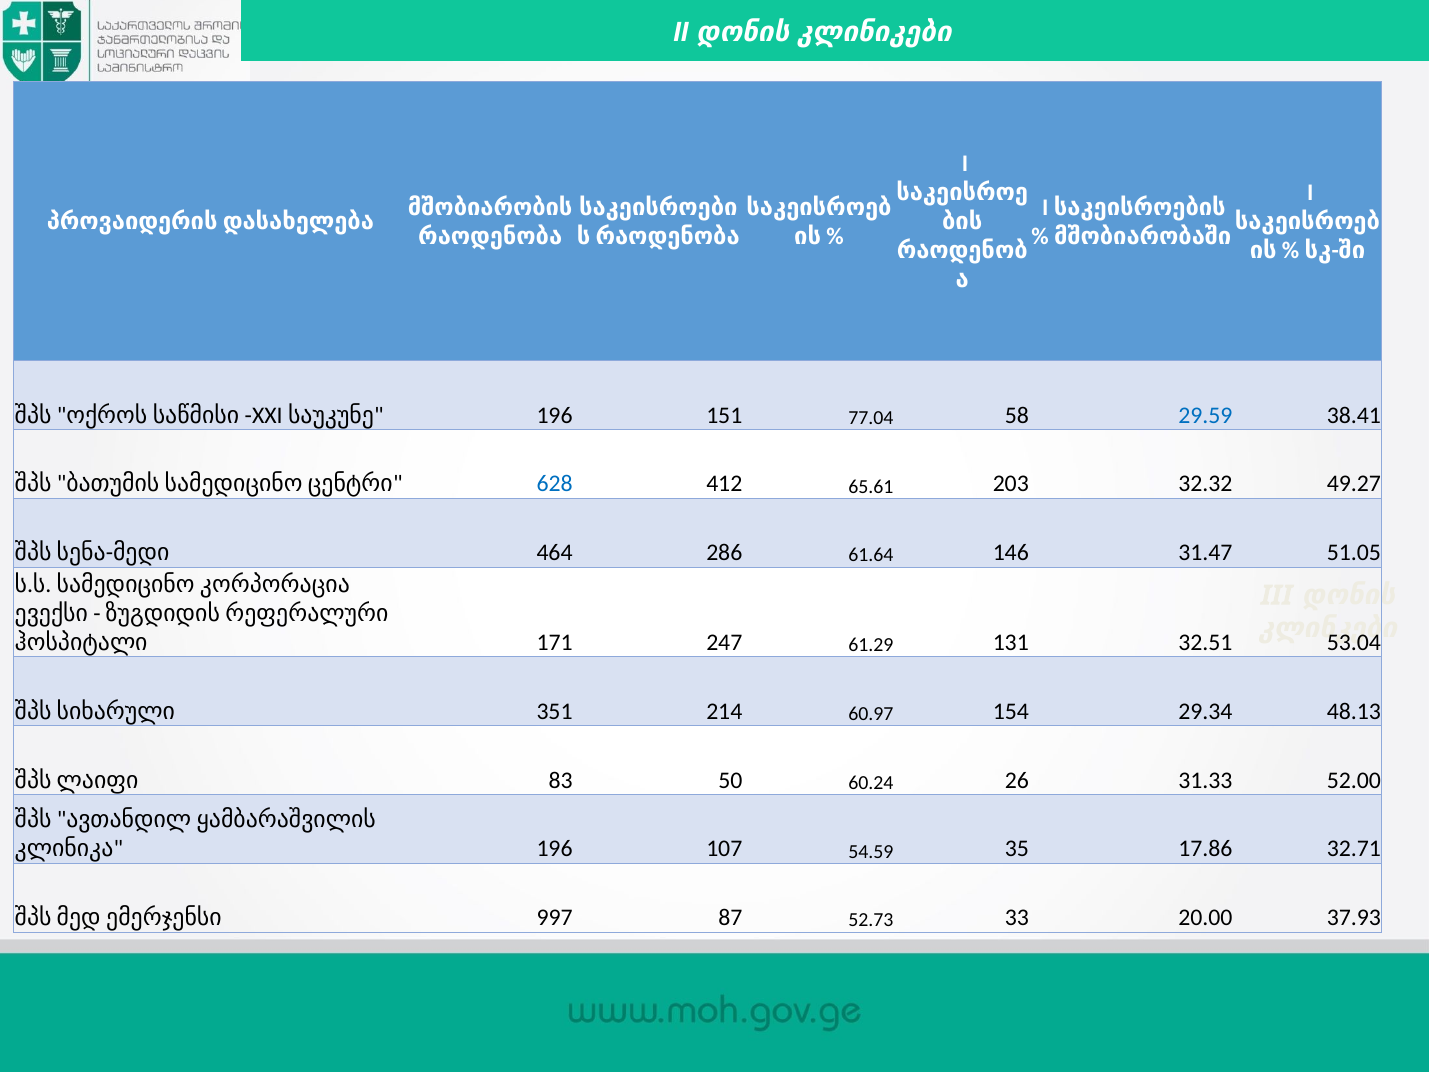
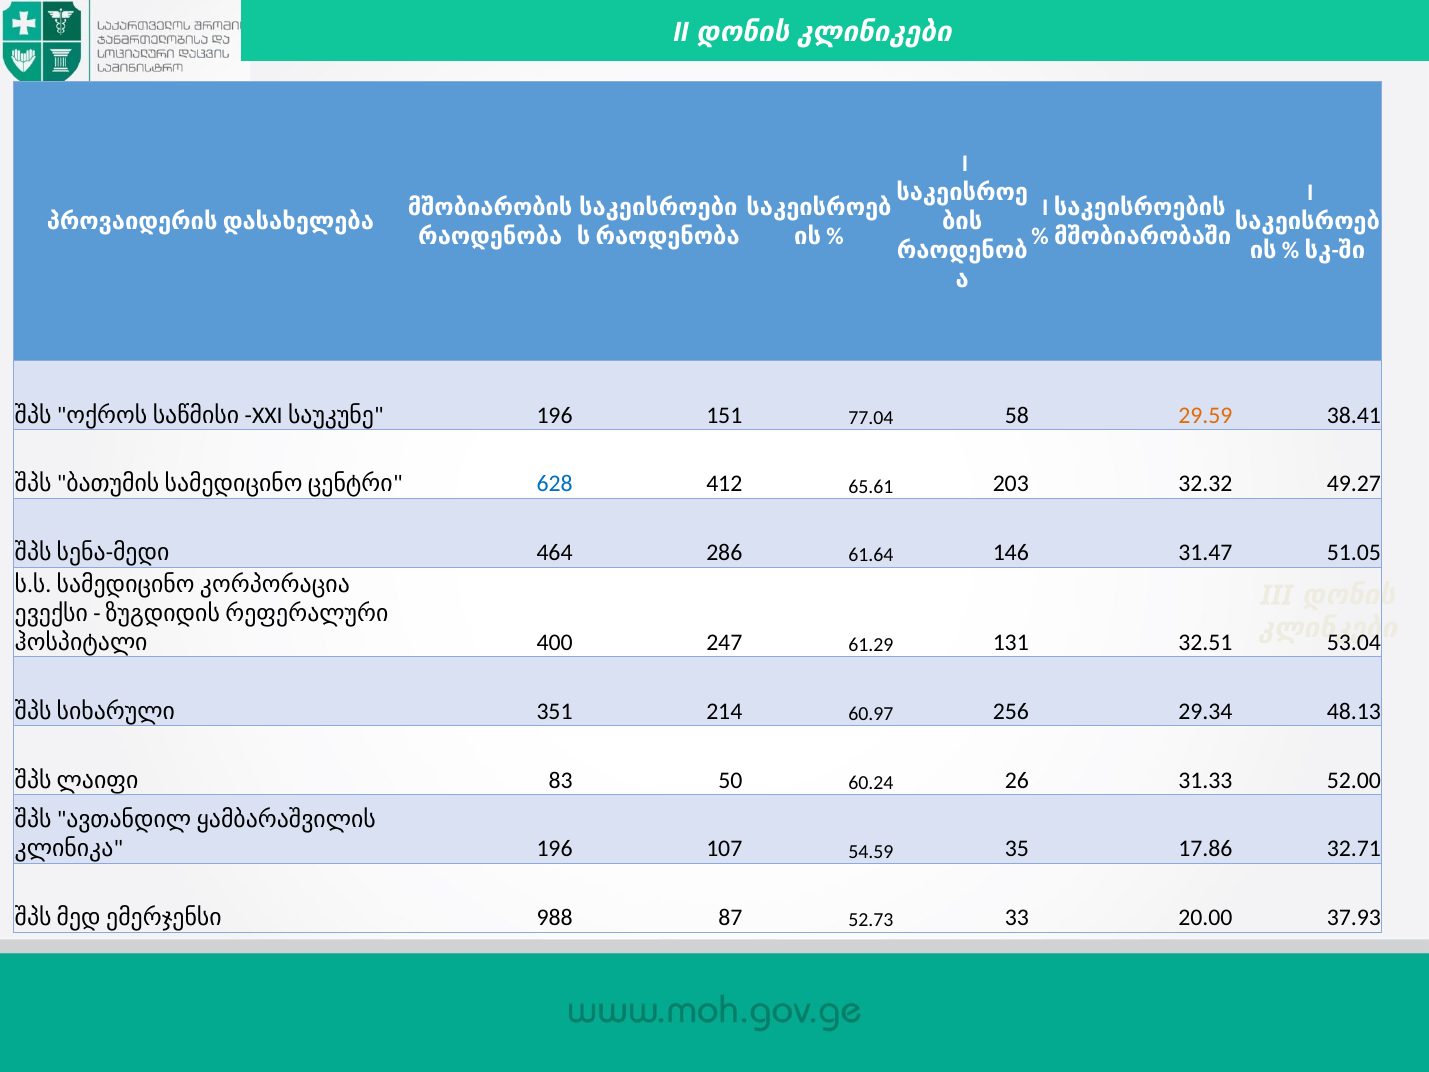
29.59 colour: blue -> orange
171: 171 -> 400
154: 154 -> 256
997: 997 -> 988
